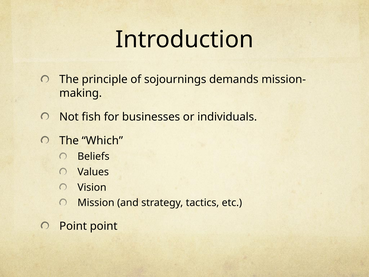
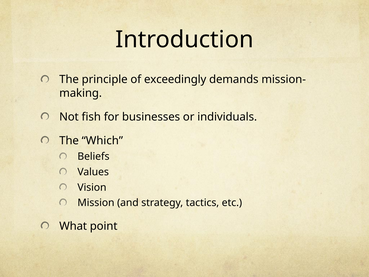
sojournings: sojournings -> exceedingly
Point at (73, 226): Point -> What
